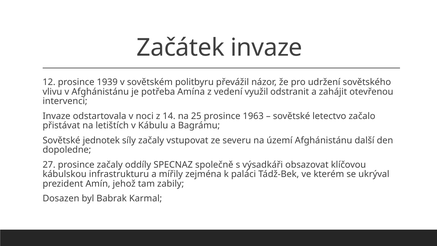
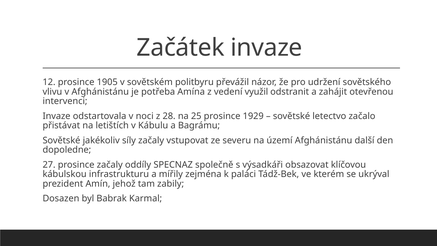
1939: 1939 -> 1905
14: 14 -> 28
1963: 1963 -> 1929
jednotek: jednotek -> jakékoliv
